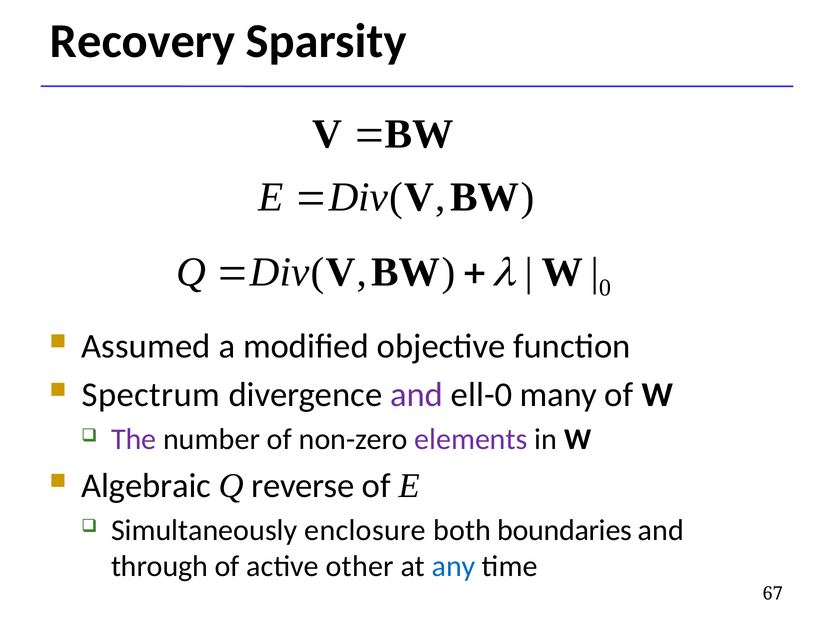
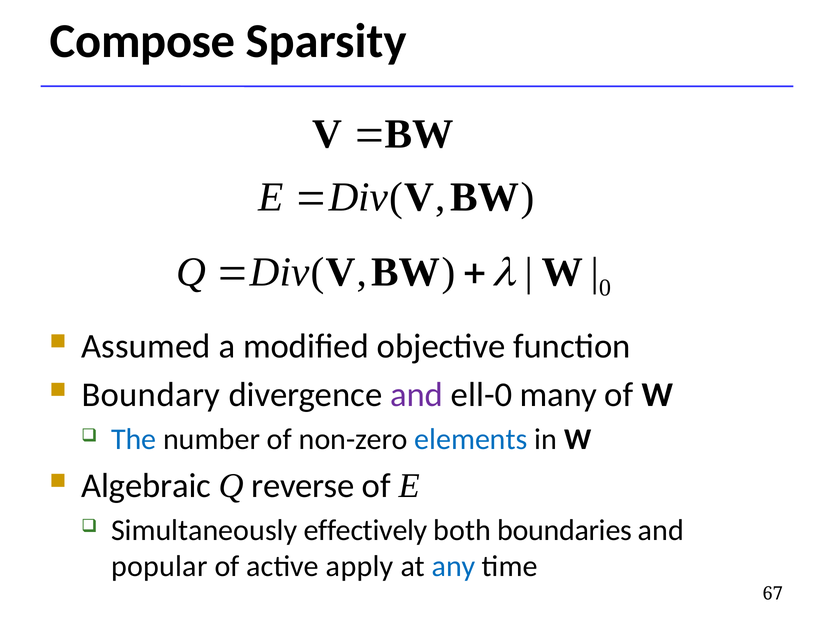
Recovery: Recovery -> Compose
Spectrum: Spectrum -> Boundary
The colour: purple -> blue
elements colour: purple -> blue
enclosure: enclosure -> effectively
through: through -> popular
other: other -> apply
